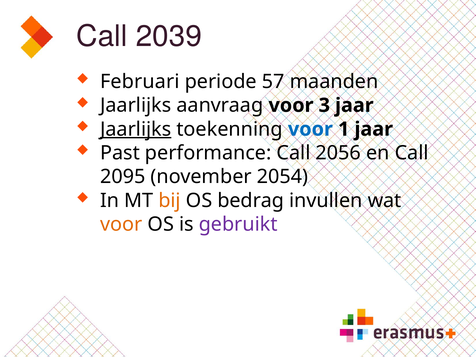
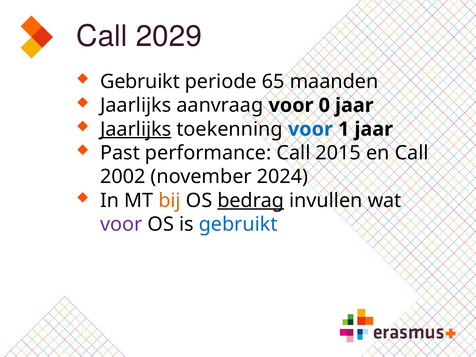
2039: 2039 -> 2029
Februari at (140, 82): Februari -> Gebruikt
57: 57 -> 65
3: 3 -> 0
2056: 2056 -> 2015
2095: 2095 -> 2002
2054: 2054 -> 2024
bedrag underline: none -> present
voor at (121, 224) colour: orange -> purple
gebruikt at (238, 224) colour: purple -> blue
